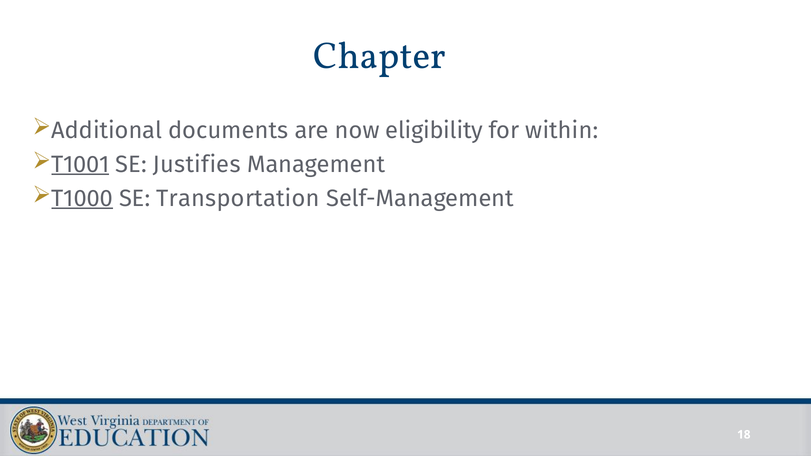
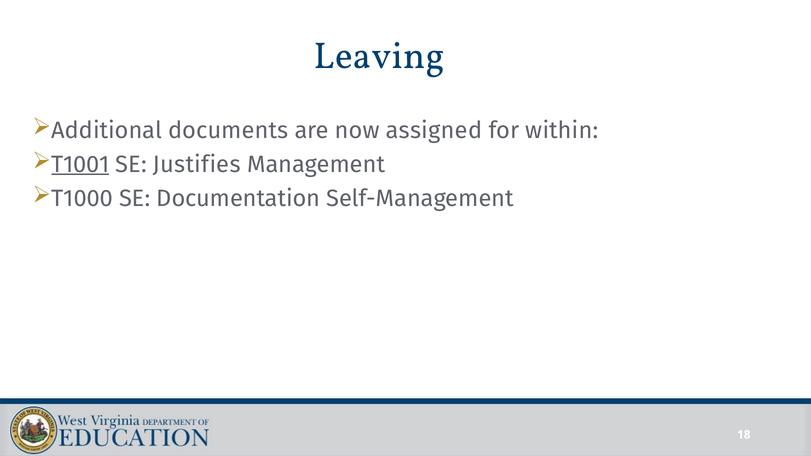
Chapter: Chapter -> Leaving
eligibility: eligibility -> assigned
T1000 underline: present -> none
Transportation: Transportation -> Documentation
